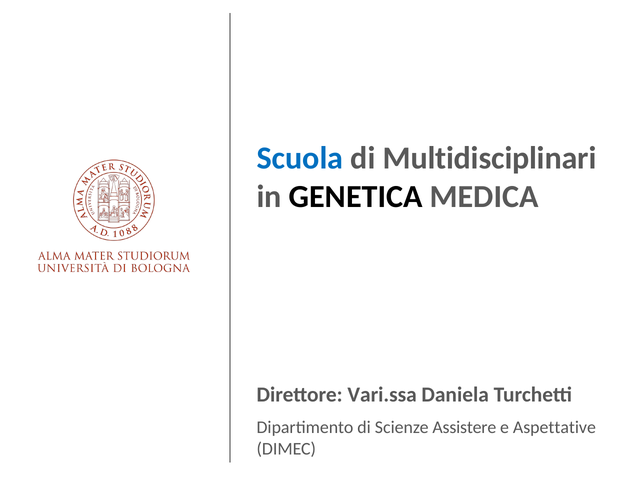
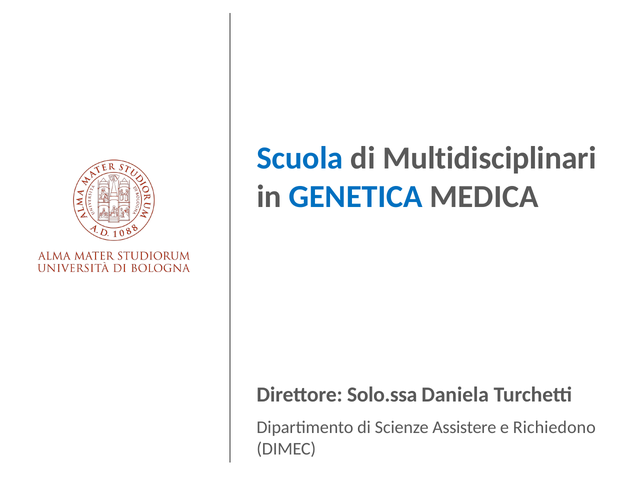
GENETICA colour: black -> blue
Vari.ssa: Vari.ssa -> Solo.ssa
Aspettative: Aspettative -> Richiedono
